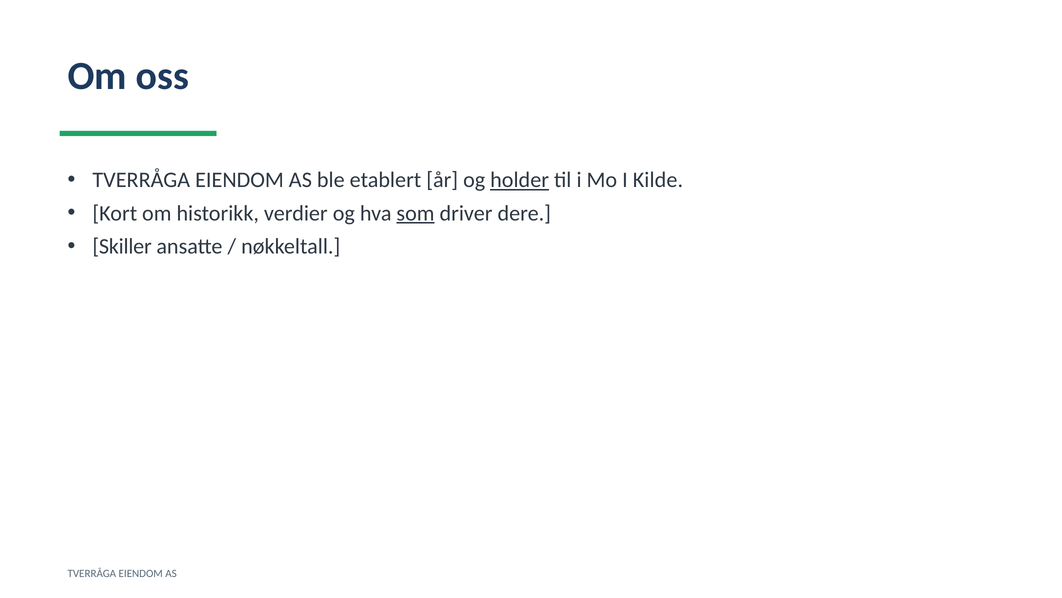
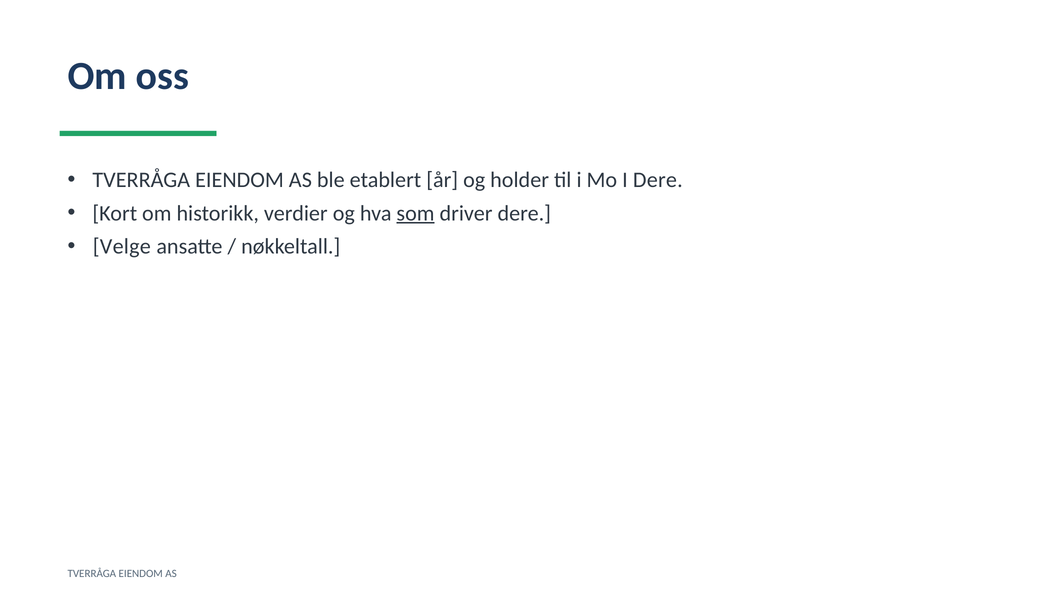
holder underline: present -> none
I Kilde: Kilde -> Dere
Skiller: Skiller -> Velge
